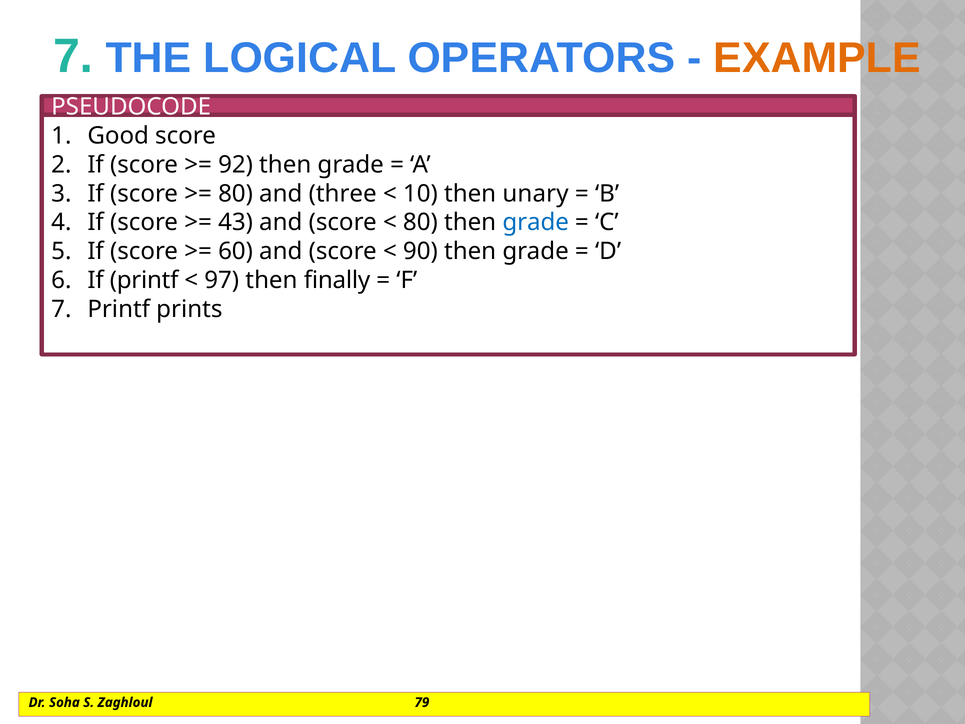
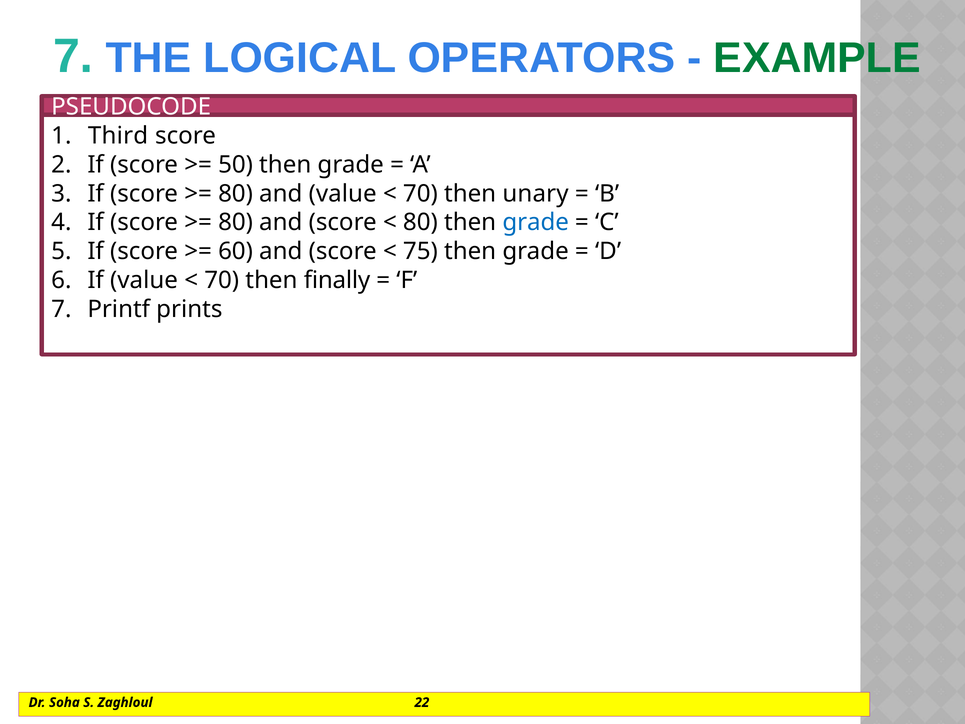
EXAMPLE colour: orange -> green
Good: Good -> Third
92: 92 -> 50
and three: three -> value
10 at (420, 193): 10 -> 70
43 at (236, 222): 43 -> 80
90: 90 -> 75
If printf: printf -> value
97 at (222, 280): 97 -> 70
79: 79 -> 22
